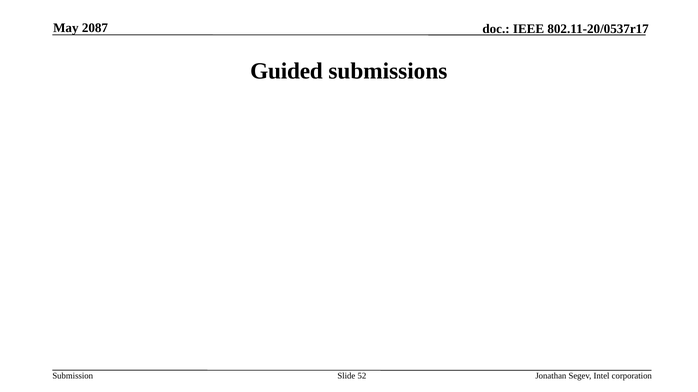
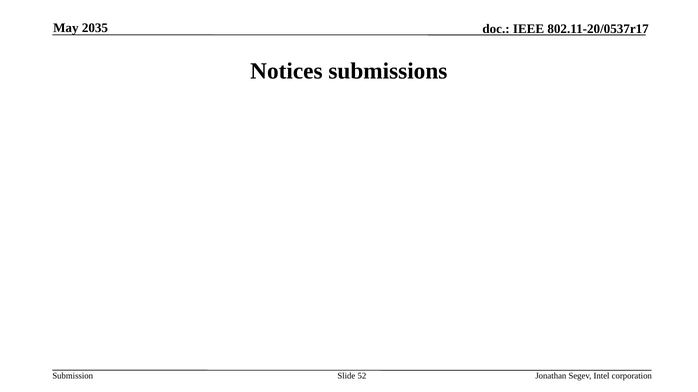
2087: 2087 -> 2035
Guided: Guided -> Notices
